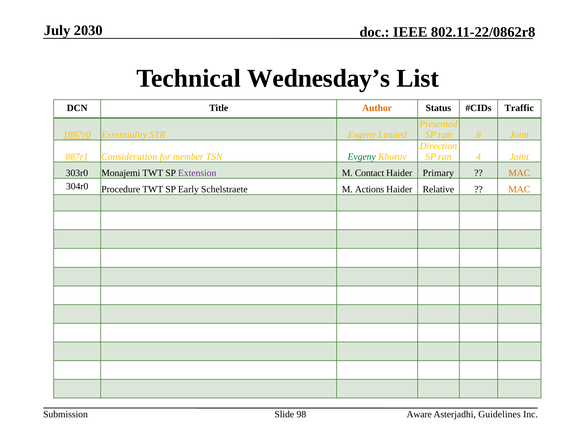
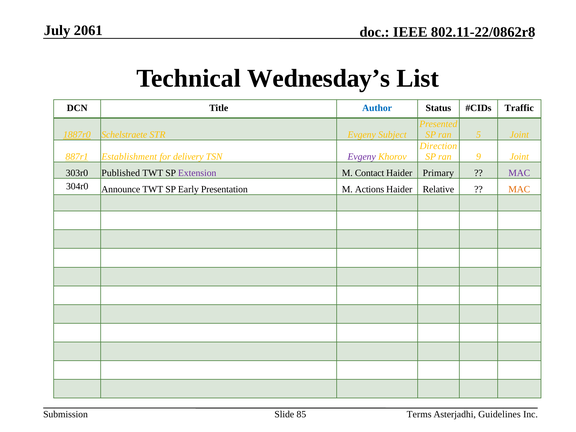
2030: 2030 -> 2061
Author colour: orange -> blue
Essentiality: Essentiality -> Schelstraete
Limited: Limited -> Subject
8: 8 -> 5
Consideration: Consideration -> Establishment
member: member -> delivery
Evgeny at (362, 157) colour: green -> purple
4: 4 -> 9
Monajemi: Monajemi -> Published
MAC at (519, 173) colour: orange -> purple
Procedure: Procedure -> Announce
Schelstraete: Schelstraete -> Presentation
98: 98 -> 85
Aware: Aware -> Terms
